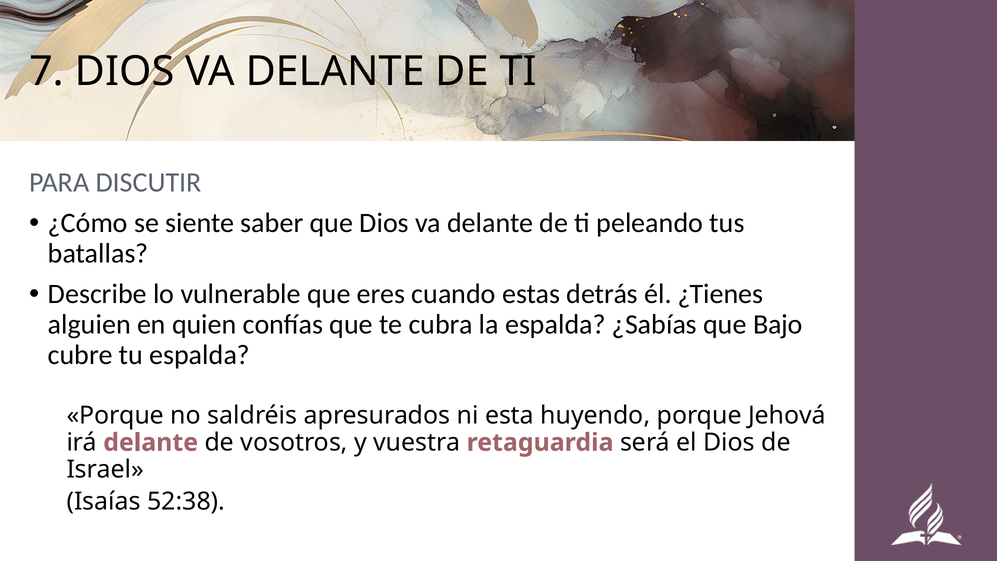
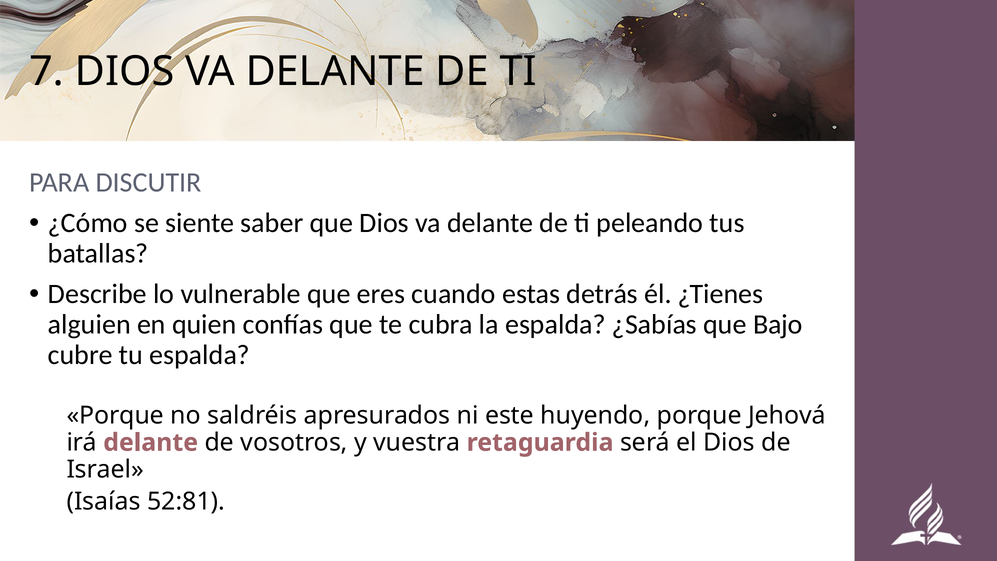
esta: esta -> este
52:38: 52:38 -> 52:81
